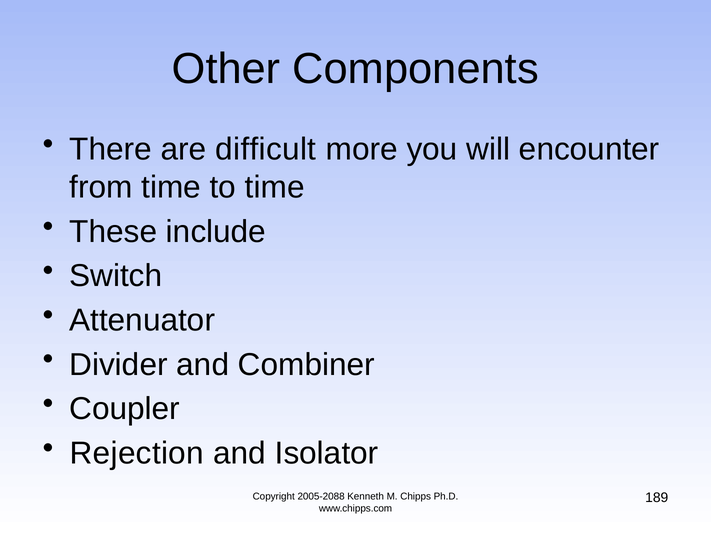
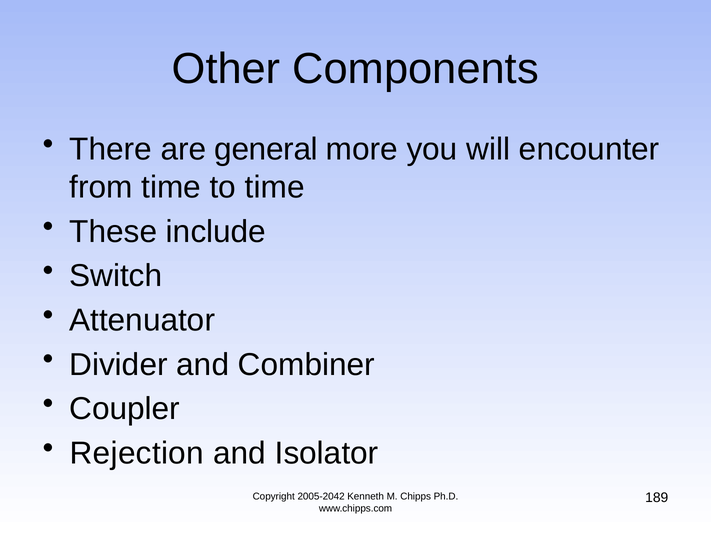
difficult: difficult -> general
2005-2088: 2005-2088 -> 2005-2042
